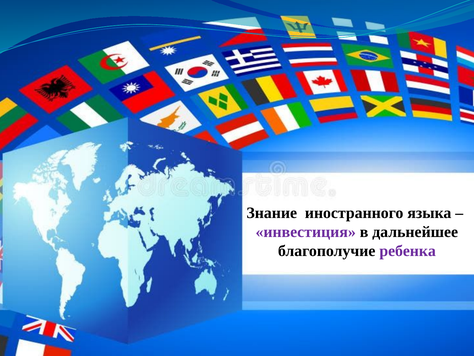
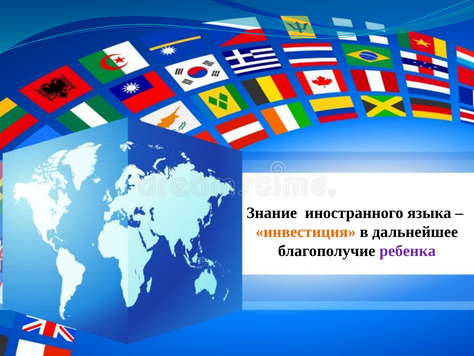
инвестиция colour: purple -> orange
